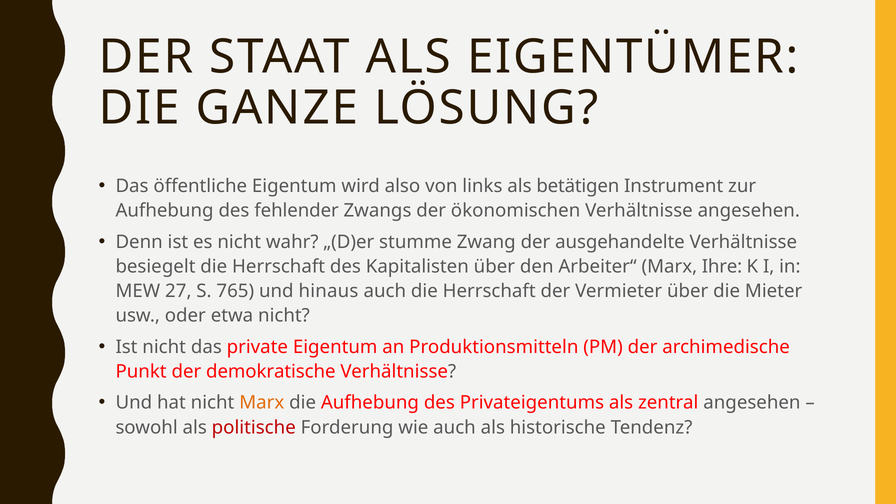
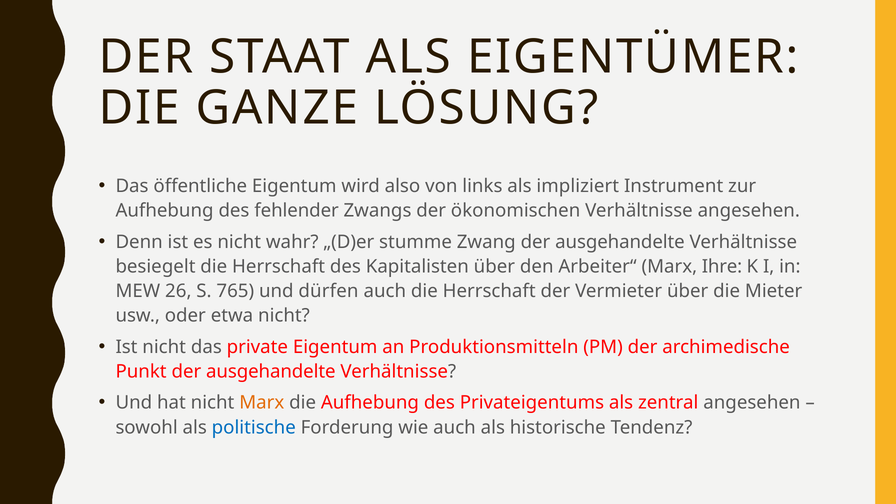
betätigen: betätigen -> impliziert
27: 27 -> 26
hinaus: hinaus -> dürfen
Punkt der demokratische: demokratische -> ausgehandelte
politische colour: red -> blue
